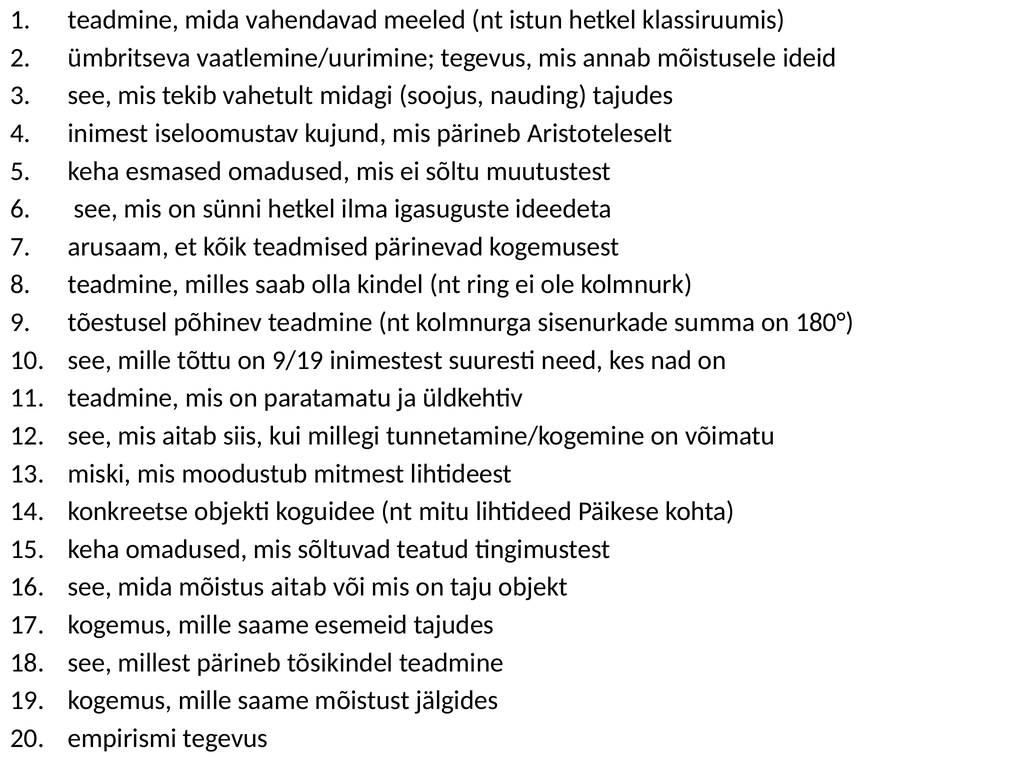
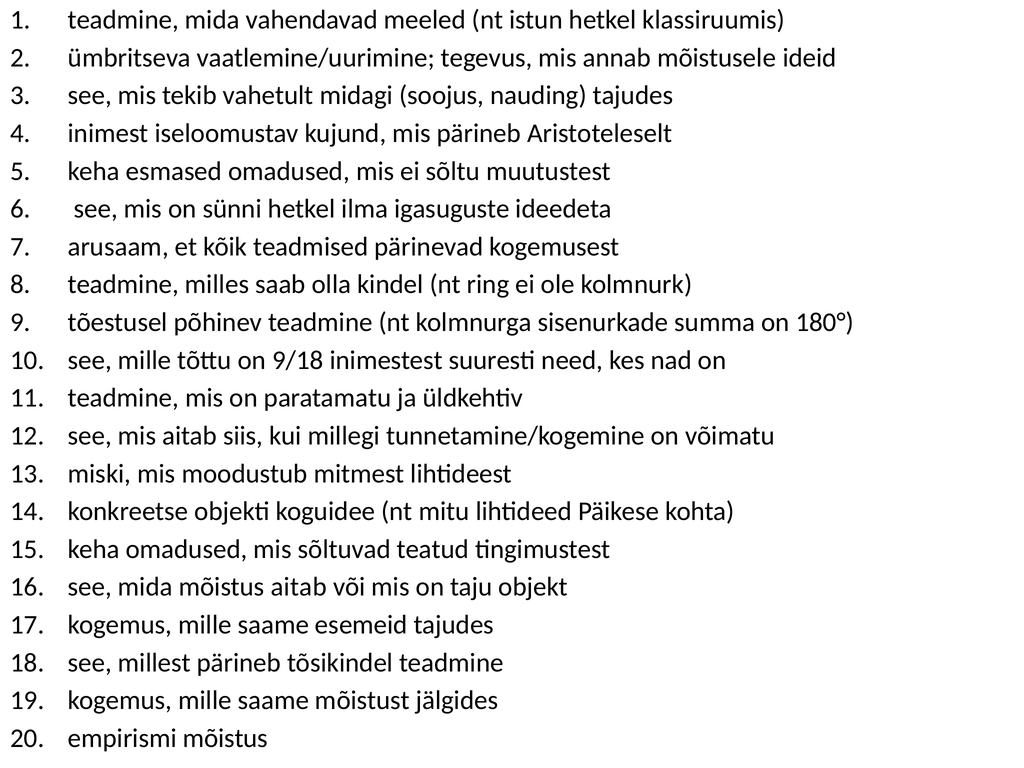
9/19: 9/19 -> 9/18
empirismi tegevus: tegevus -> mõistus
